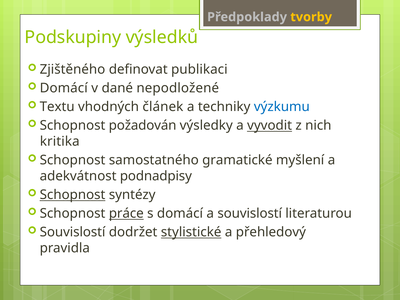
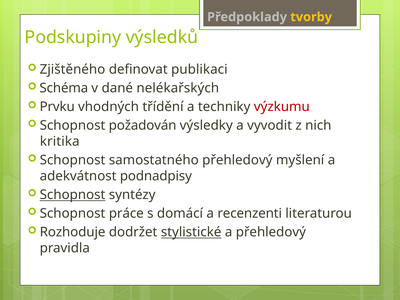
Domácí at (64, 88): Domácí -> Schéma
nepodložené: nepodložené -> nelékařských
Textu: Textu -> Prvku
článek: článek -> třídění
výzkumu colour: blue -> red
vyvodit underline: present -> none
samostatného gramatické: gramatické -> přehledový
práce underline: present -> none
a souvislostí: souvislostí -> recenzenti
Souvislostí at (73, 232): Souvislostí -> Rozhoduje
